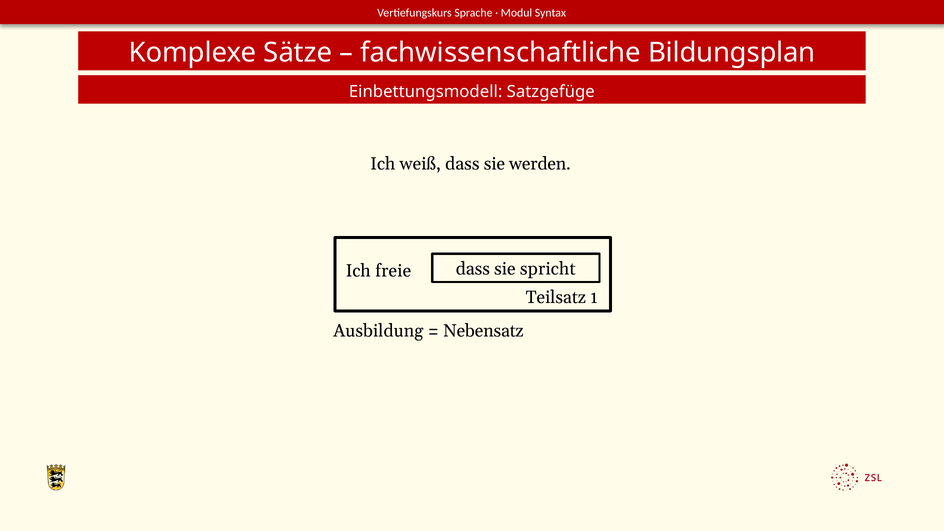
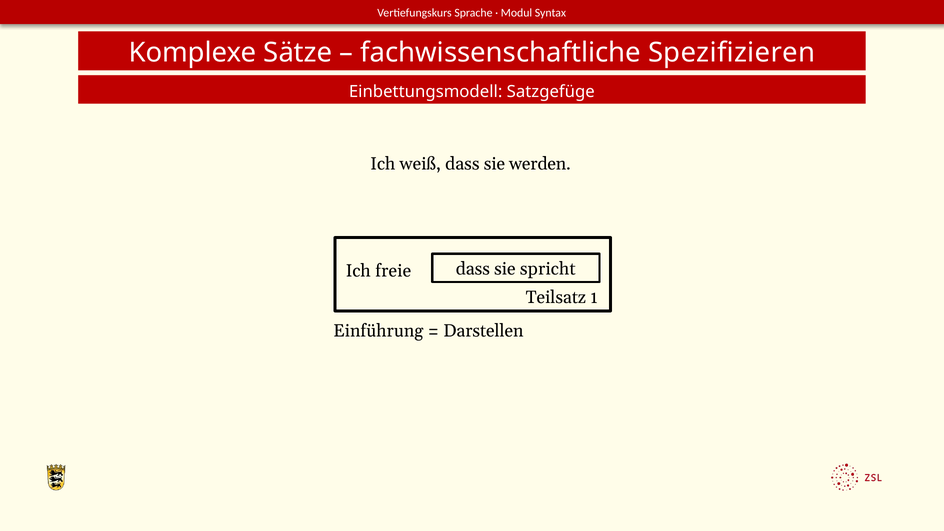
Bildungsplan: Bildungsplan -> Spezifizieren
Ausbildung: Ausbildung -> Einführung
Nebensatz: Nebensatz -> Darstellen
